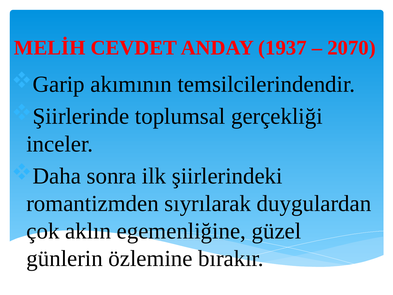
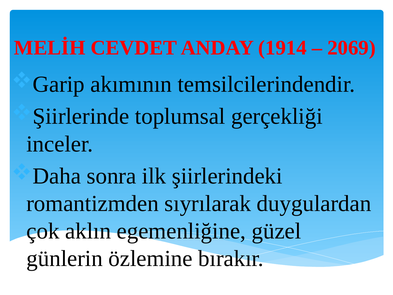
1937: 1937 -> 1914
2070: 2070 -> 2069
